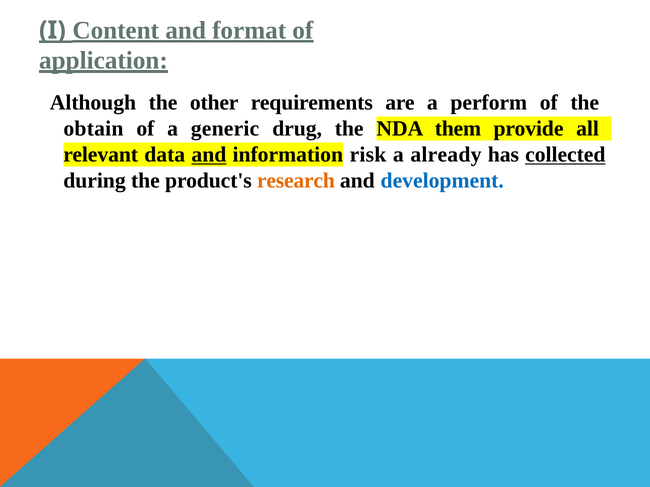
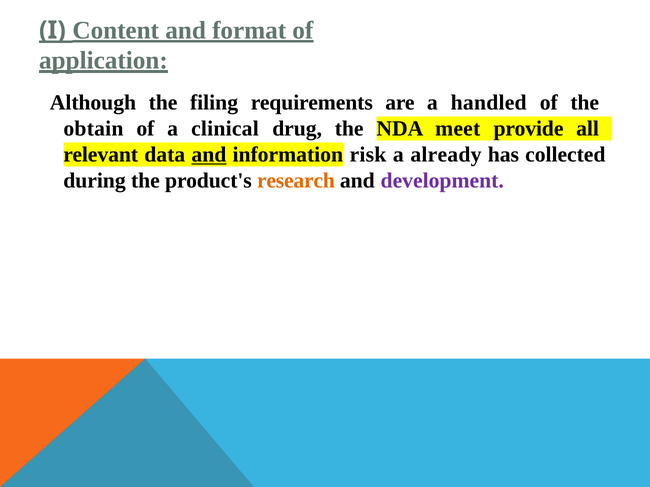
other: other -> filing
perform: perform -> handled
generic: generic -> clinical
them: them -> meet
collected underline: present -> none
development colour: blue -> purple
